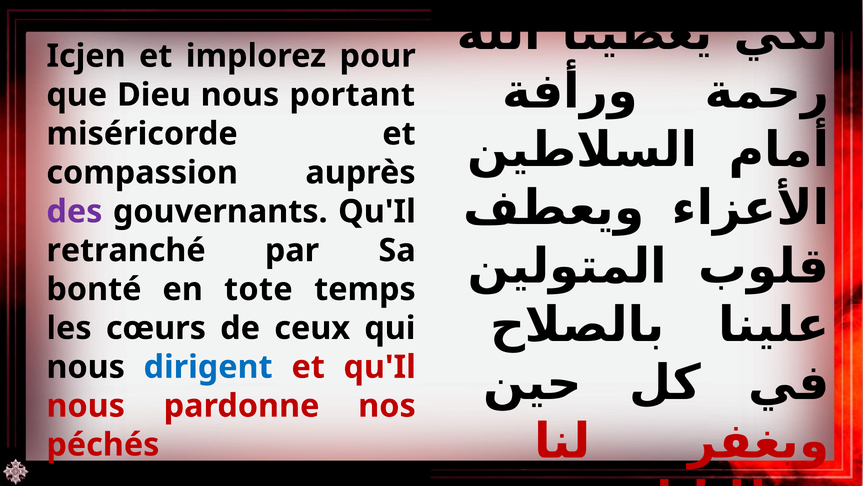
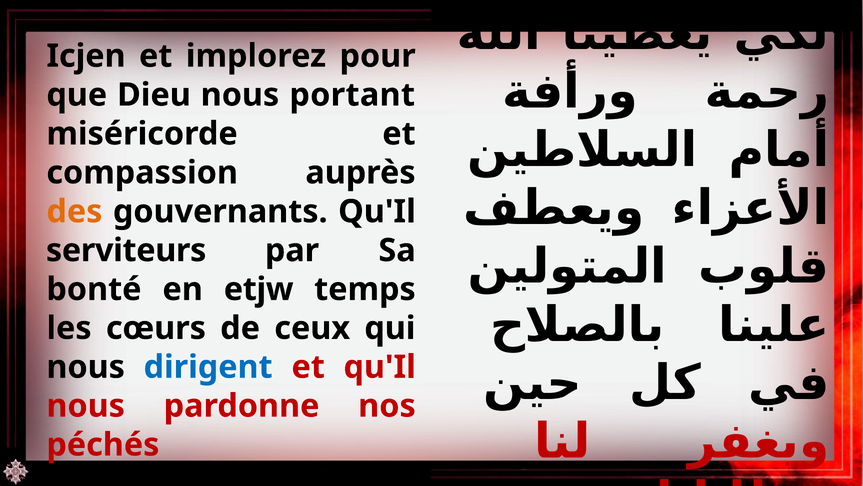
des colour: purple -> orange
retranché: retranché -> serviteurs
tote: tote -> etjw
